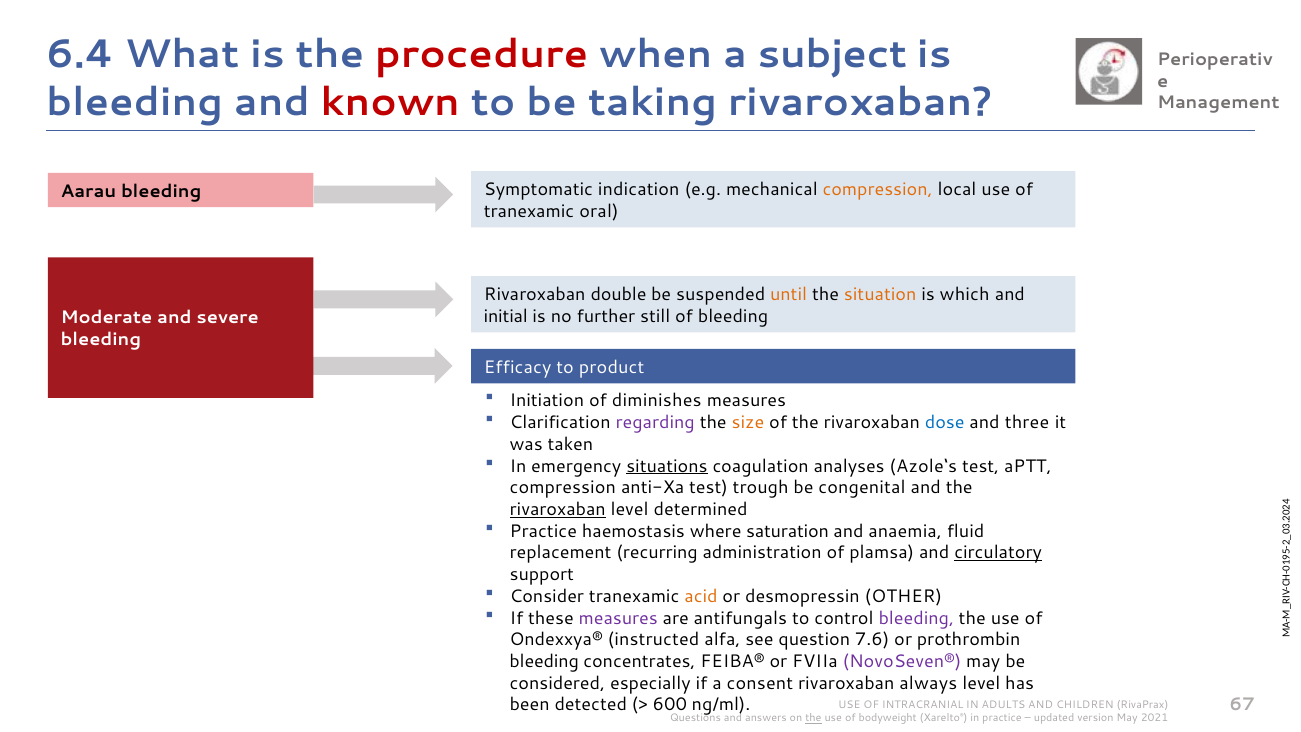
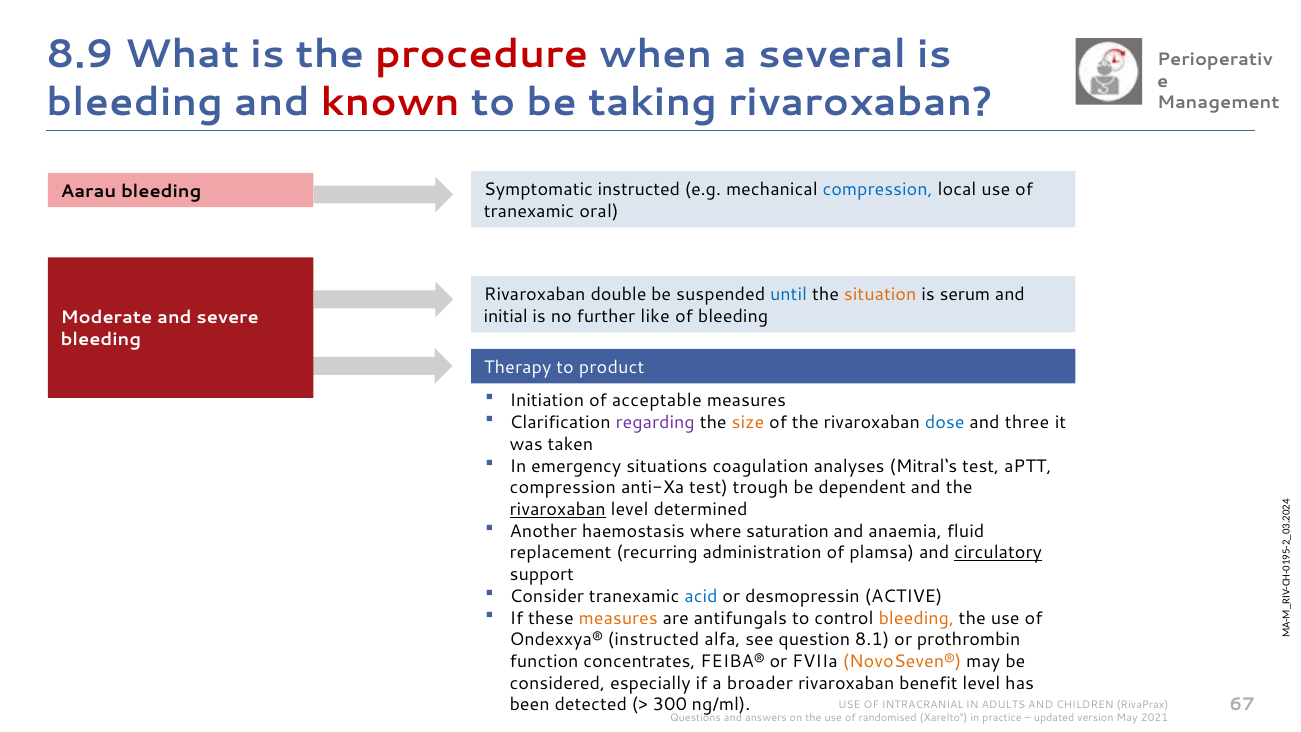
6.4: 6.4 -> 8.9
subject: subject -> several
Symptomatic indication: indication -> instructed
compression at (878, 190) colour: orange -> blue
until colour: orange -> blue
which: which -> serum
still: still -> like
Efficacy: Efficacy -> Therapy
diminishes: diminishes -> acceptable
situations underline: present -> none
Azole‘s: Azole‘s -> Mitral‘s
congenital: congenital -> dependent
Practice at (543, 531): Practice -> Another
acid colour: orange -> blue
OTHER: OTHER -> ACTIVE
measures at (618, 618) colour: purple -> orange
bleeding at (916, 618) colour: purple -> orange
7.6: 7.6 -> 8.1
bleeding at (544, 661): bleeding -> function
NovoSeven® colour: purple -> orange
consent: consent -> broader
always: always -> benefit
600: 600 -> 300
the at (813, 718) underline: present -> none
bodyweight: bodyweight -> randomised
